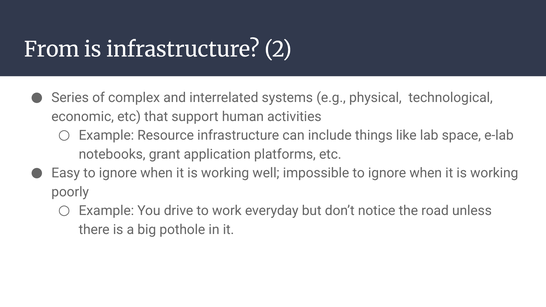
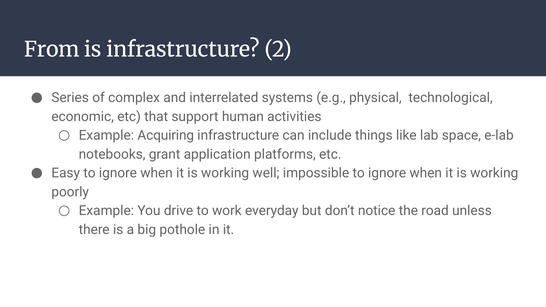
Resource: Resource -> Acquiring
